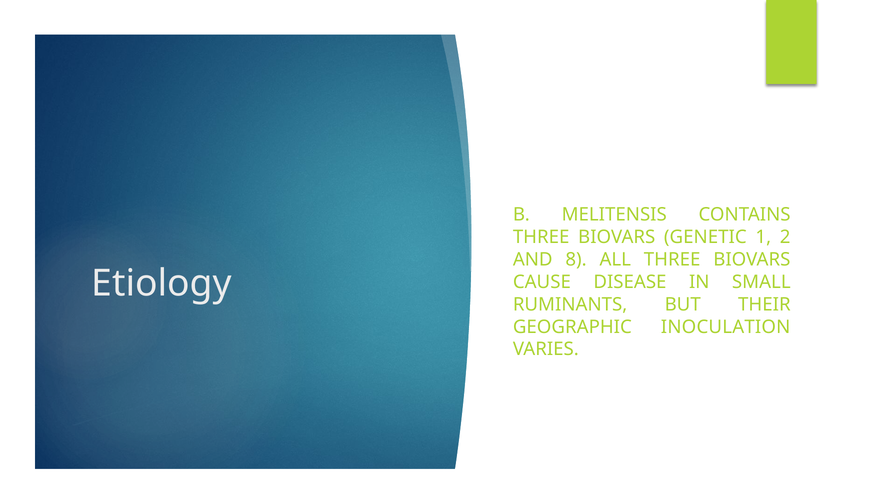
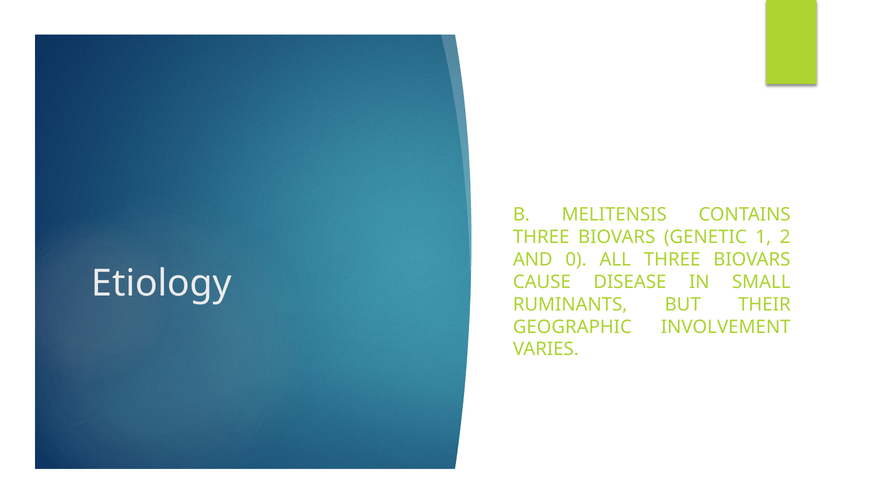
8: 8 -> 0
INOCULATION: INOCULATION -> INVOLVEMENT
